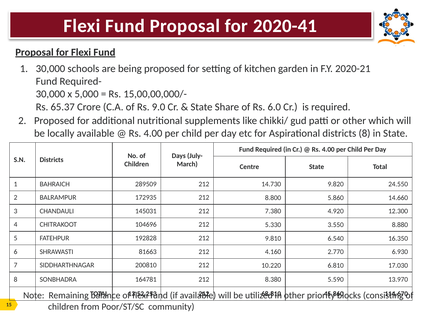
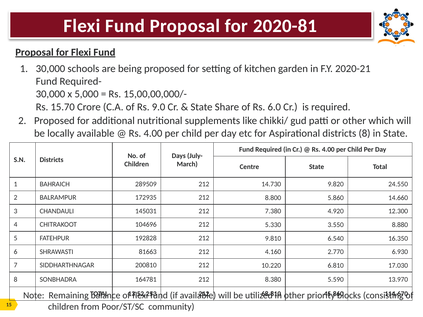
2020-41: 2020-41 -> 2020-81
65.37: 65.37 -> 15.70
